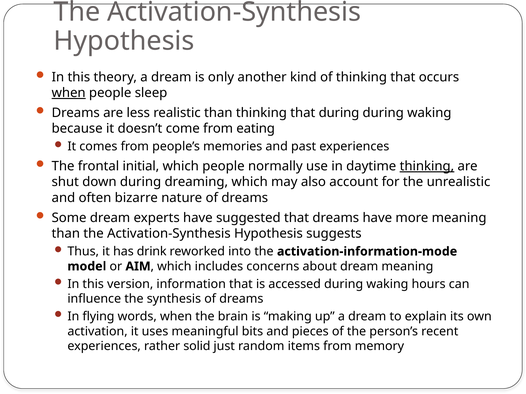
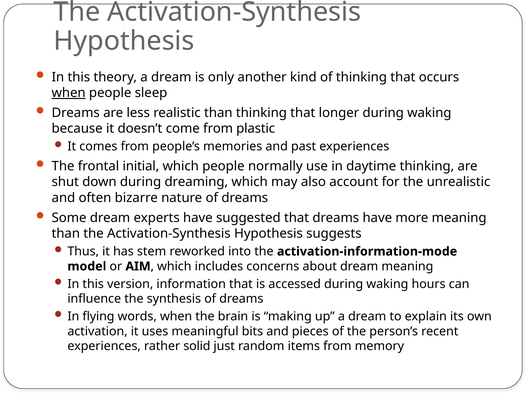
that during: during -> longer
eating: eating -> plastic
thinking at (427, 166) underline: present -> none
drink: drink -> stem
